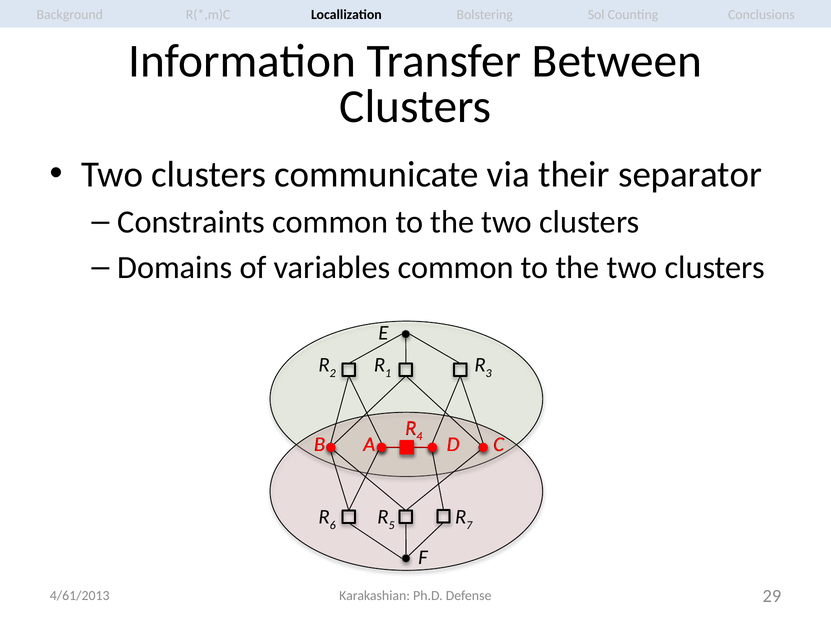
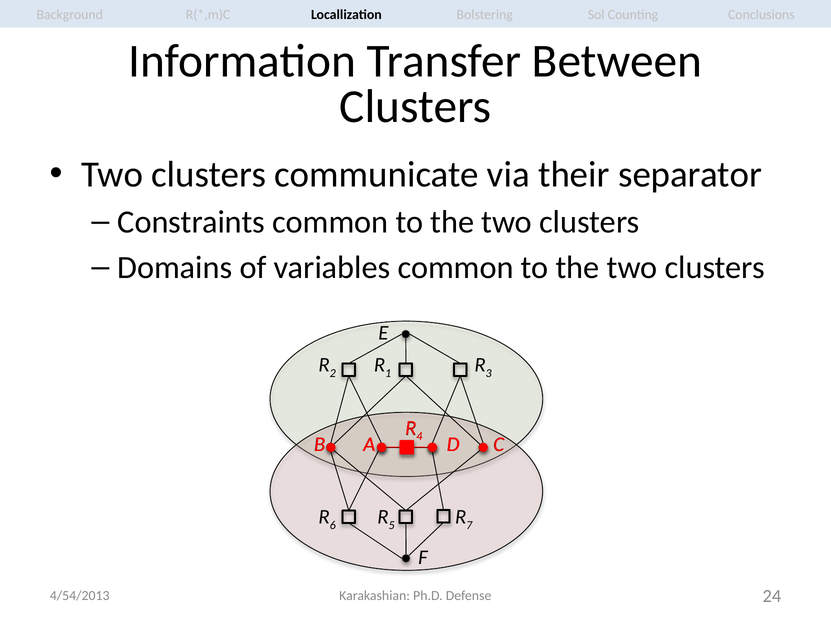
29: 29 -> 24
4/61/2013: 4/61/2013 -> 4/54/2013
